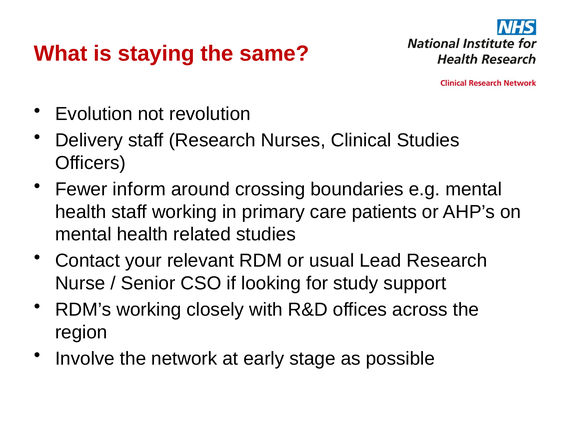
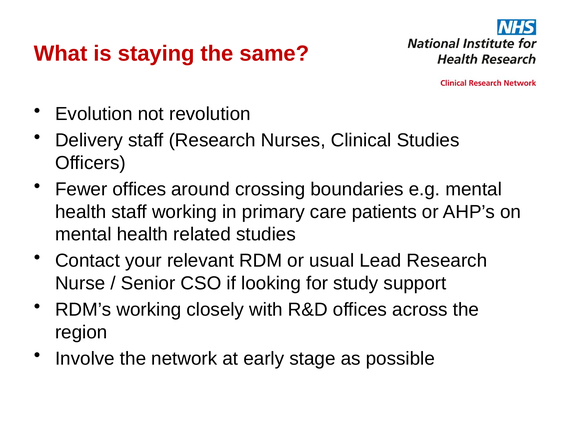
Fewer inform: inform -> offices
